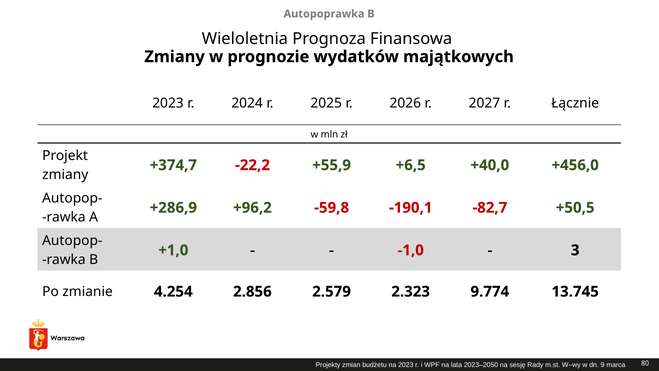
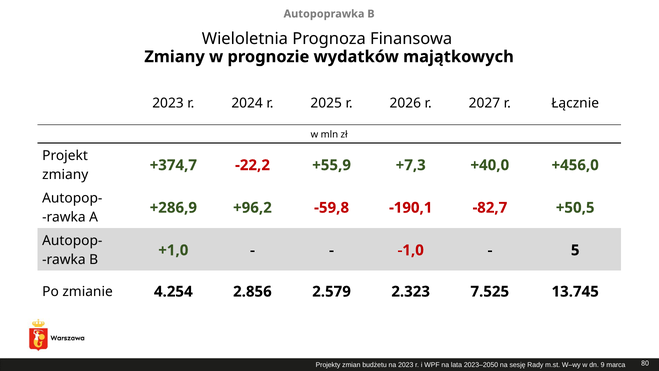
+6,5: +6,5 -> +7,3
3: 3 -> 5
9.774: 9.774 -> 7.525
